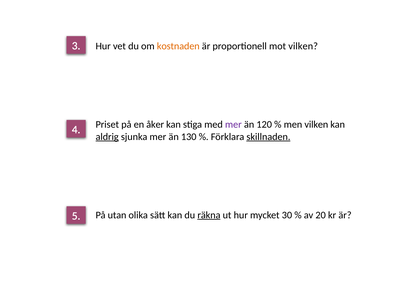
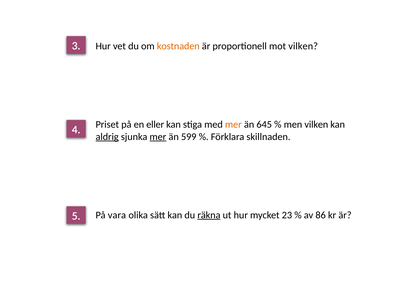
åker: åker -> eller
mer at (233, 125) colour: purple -> orange
120: 120 -> 645
mer at (158, 137) underline: none -> present
130: 130 -> 599
skillnaden underline: present -> none
utan: utan -> vara
30: 30 -> 23
20: 20 -> 86
